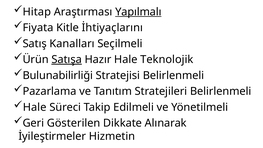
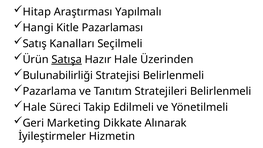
Yapılmalı underline: present -> none
Fiyata: Fiyata -> Hangi
İhtiyaçlarını: İhtiyaçlarını -> Pazarlaması
Teknolojik: Teknolojik -> Üzerinden
Gösterilen: Gösterilen -> Marketing
